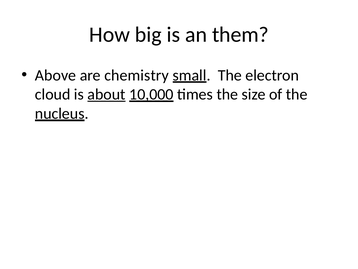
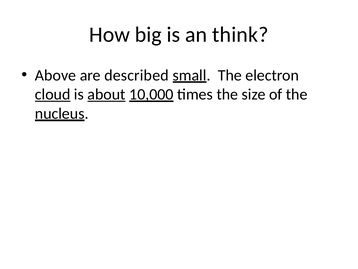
them: them -> think
chemistry: chemistry -> described
cloud underline: none -> present
